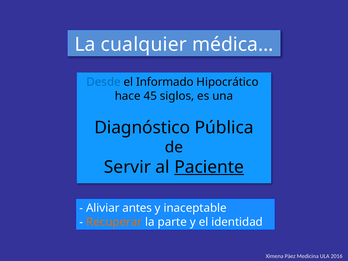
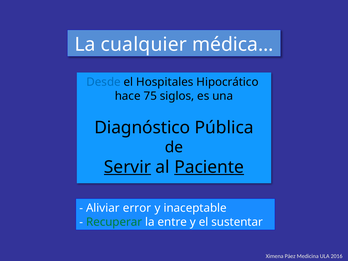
Informado: Informado -> Hospitales
45: 45 -> 75
Servir underline: none -> present
antes: antes -> error
Recuperar colour: orange -> green
parte: parte -> entre
identidad: identidad -> sustentar
